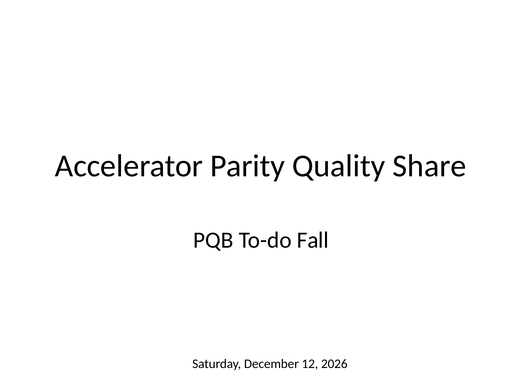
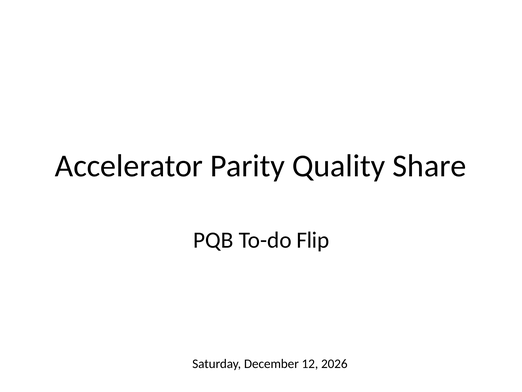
Fall: Fall -> Flip
